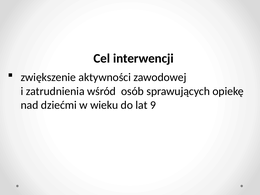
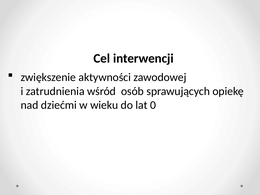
9: 9 -> 0
